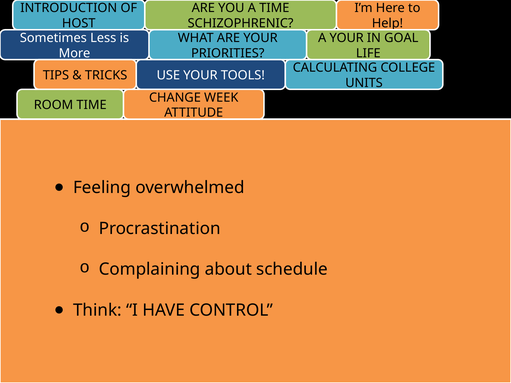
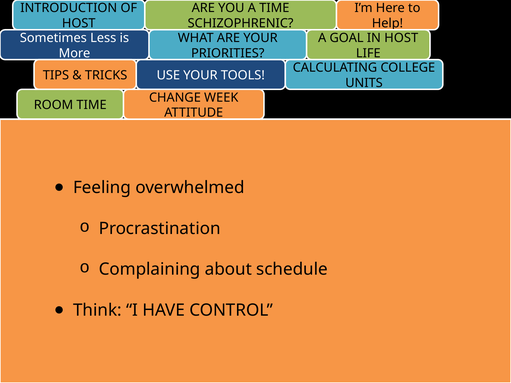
A YOUR: YOUR -> GOAL
IN GOAL: GOAL -> HOST
